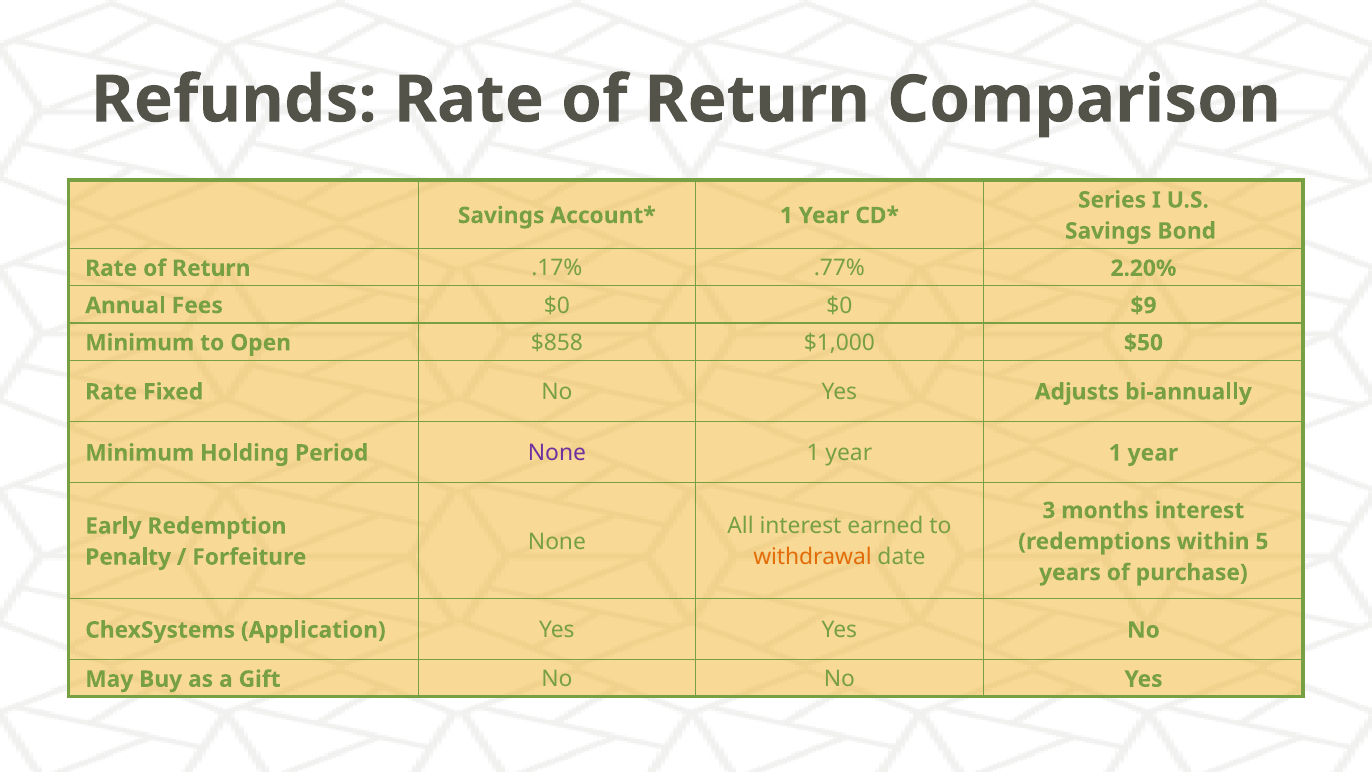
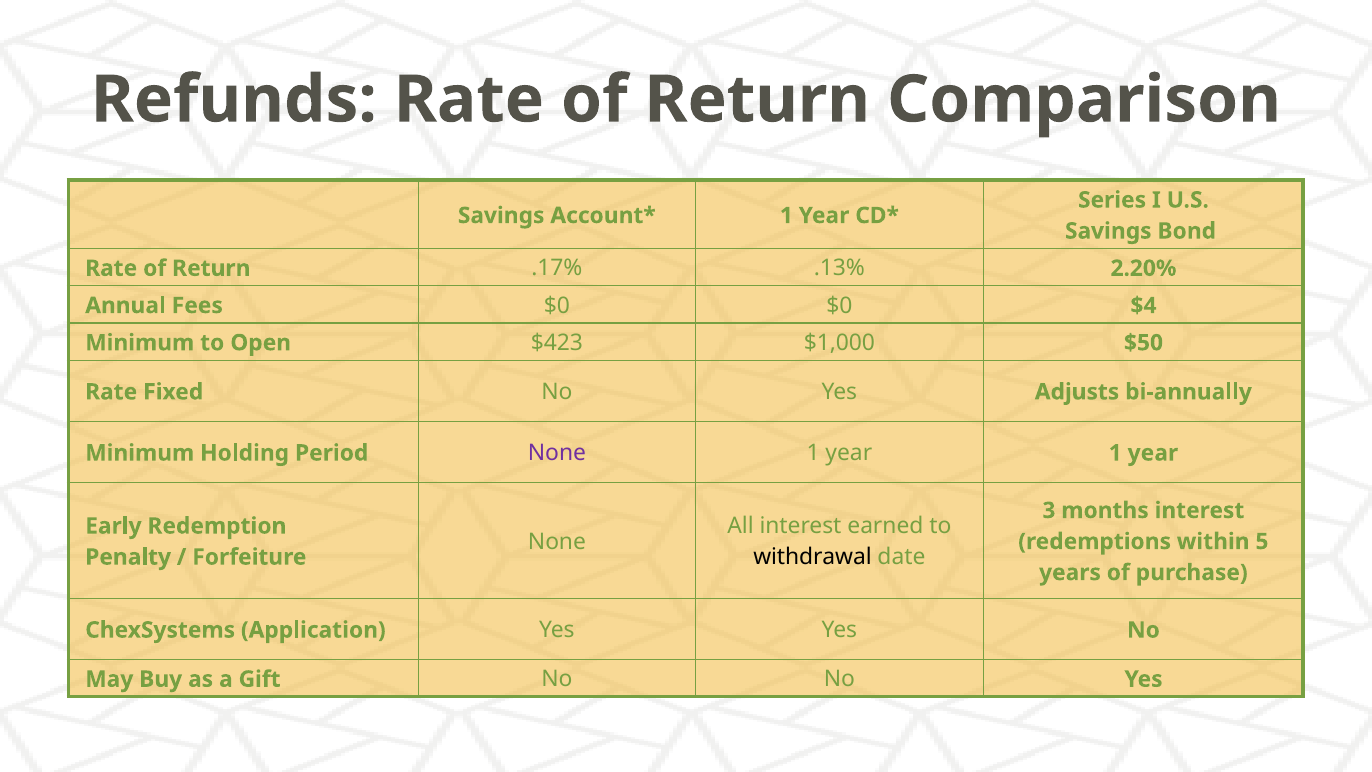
.77%: .77% -> .13%
$9: $9 -> $4
$858: $858 -> $423
withdrawal colour: orange -> black
